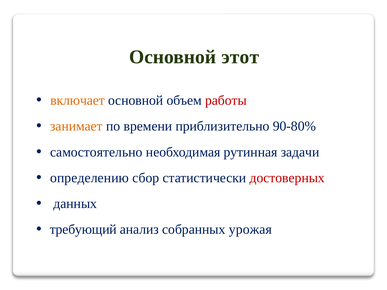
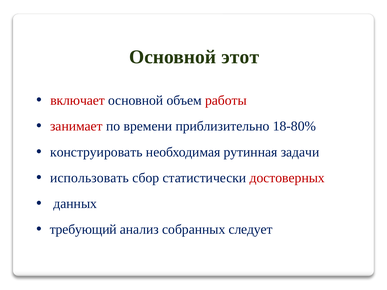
включает colour: orange -> red
занимает colour: orange -> red
90-80%: 90-80% -> 18-80%
самостоятельно: самостоятельно -> конструировать
определению: определению -> использовать
урожая: урожая -> следует
